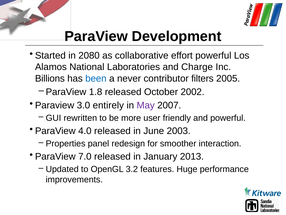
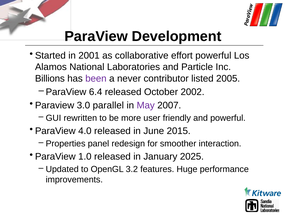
2080: 2080 -> 2001
Charge: Charge -> Particle
been colour: blue -> purple
filters: filters -> listed
1.8: 1.8 -> 6.4
entirely: entirely -> parallel
2003: 2003 -> 2015
7.0: 7.0 -> 1.0
2013: 2013 -> 2025
